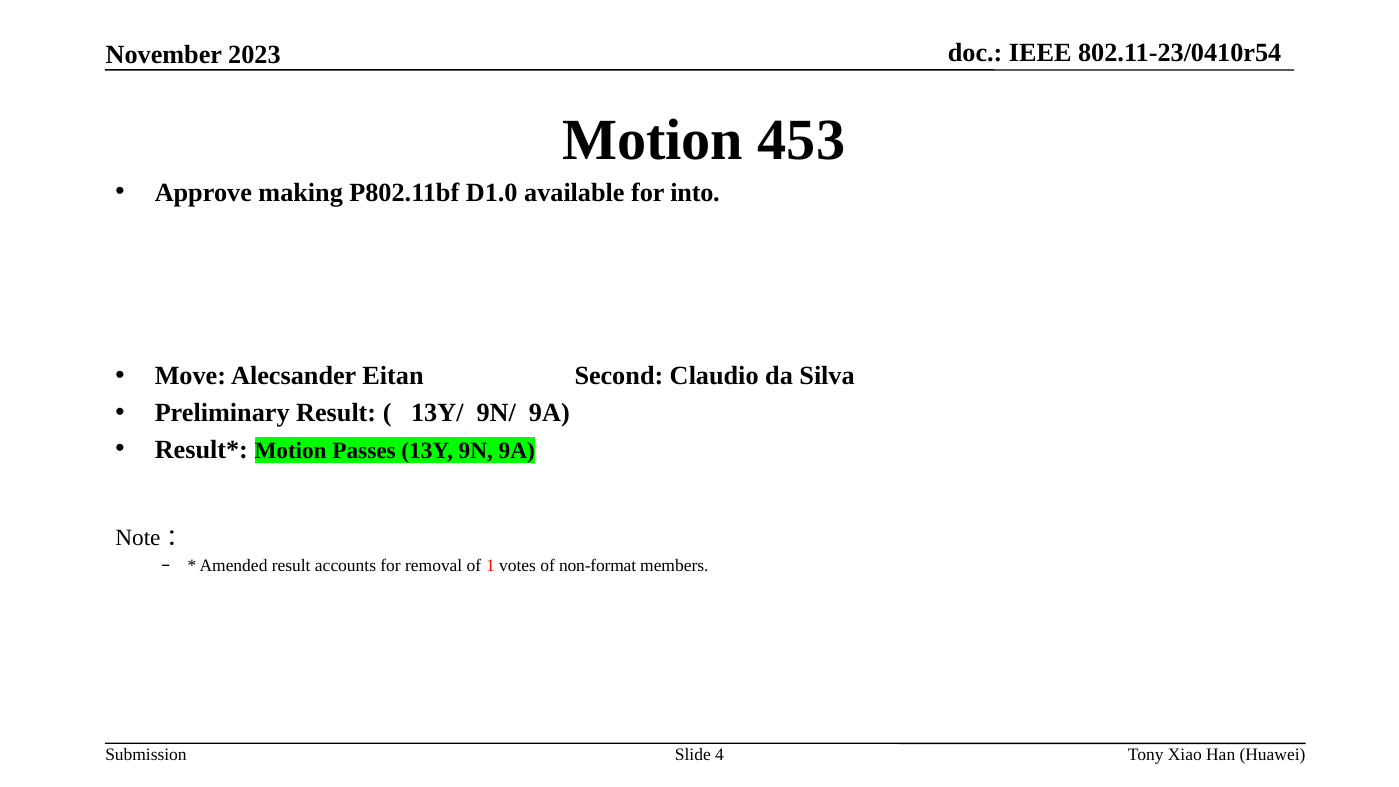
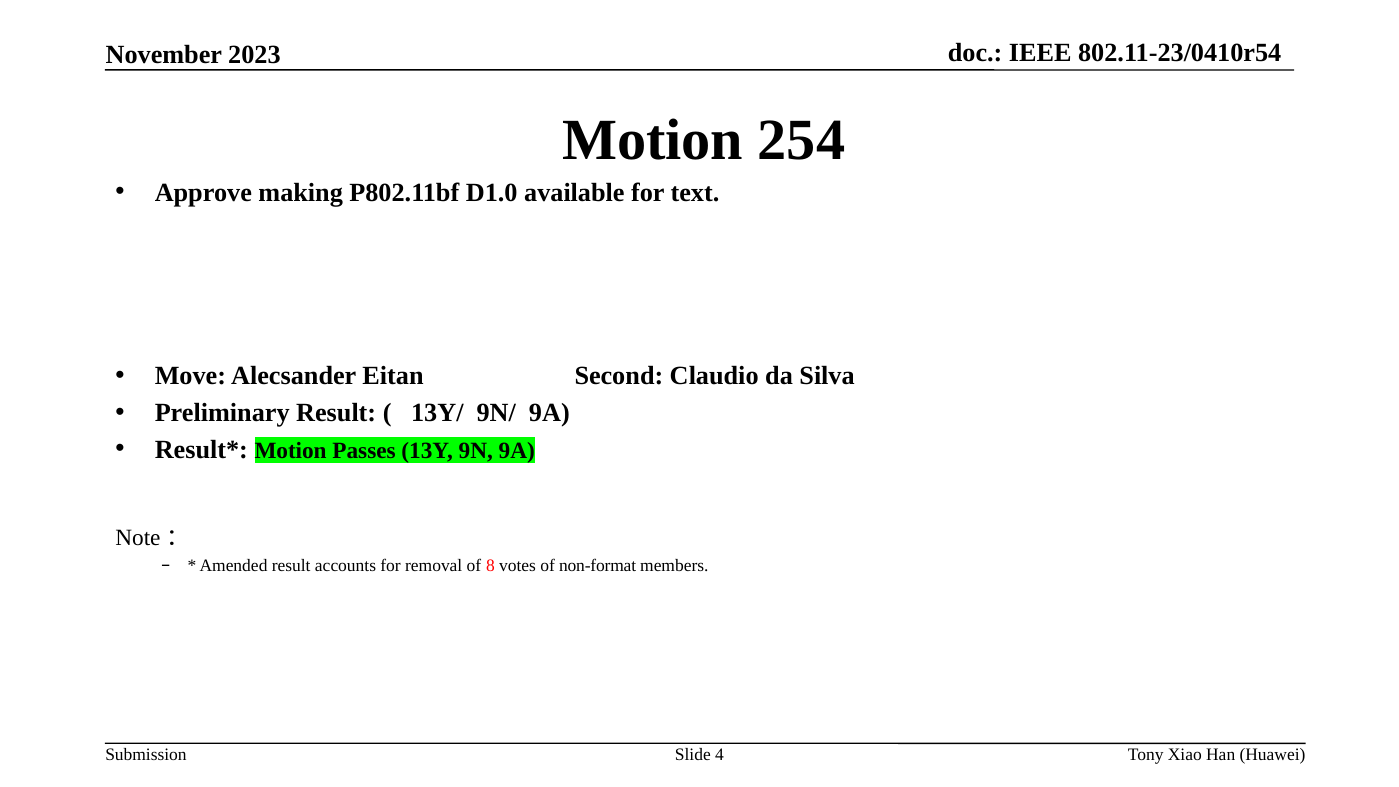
453: 453 -> 254
into: into -> text
1: 1 -> 8
